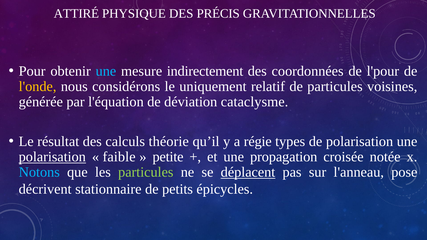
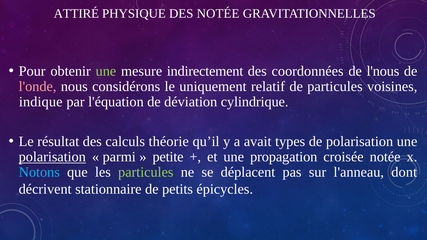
DES PRÉCIS: PRÉCIS -> NOTÉE
une at (106, 71) colour: light blue -> light green
l'pour: l'pour -> l'nous
l'onde colour: yellow -> pink
générée: générée -> indique
cataclysme: cataclysme -> cylindrique
régie: régie -> avait
faible: faible -> parmi
déplacent underline: present -> none
pose: pose -> dont
